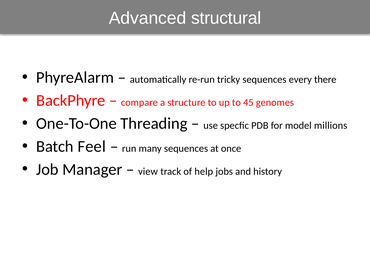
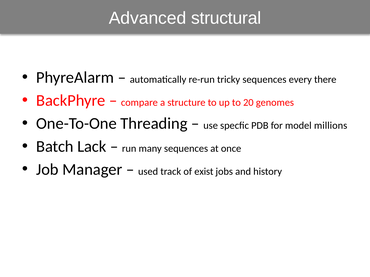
45: 45 -> 20
Feel: Feel -> Lack
view: view -> used
help: help -> exist
